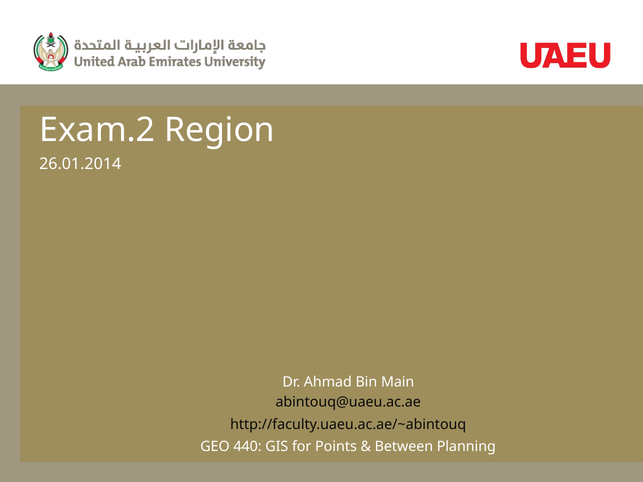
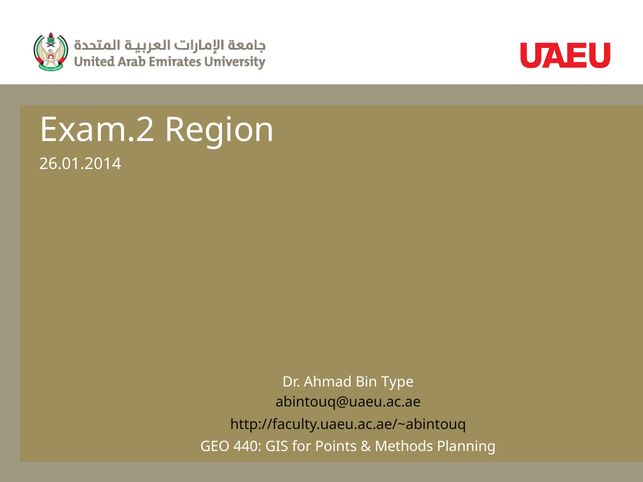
Main: Main -> Type
Between: Between -> Methods
